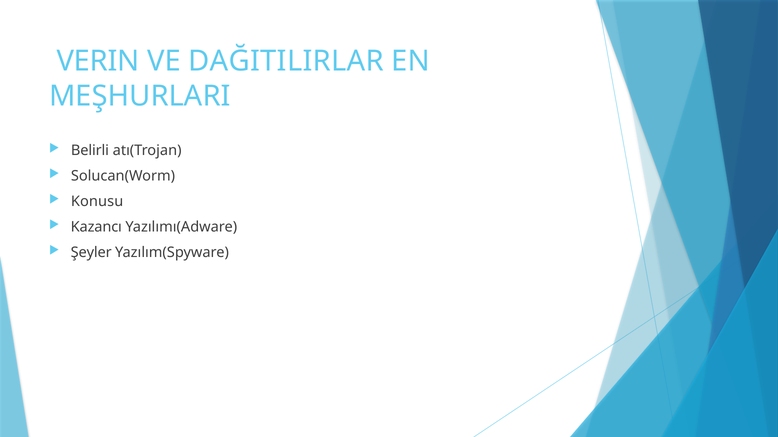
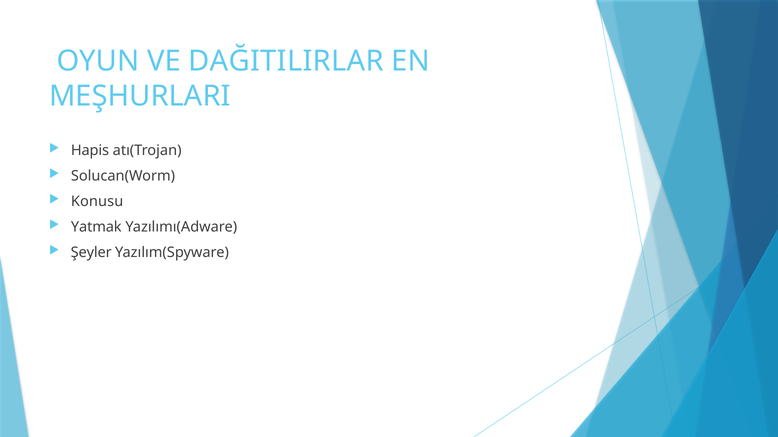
VERIN: VERIN -> OYUN
Belirli: Belirli -> Hapis
Kazancı: Kazancı -> Yatmak
